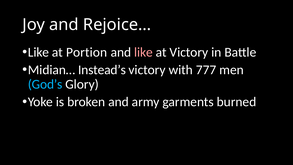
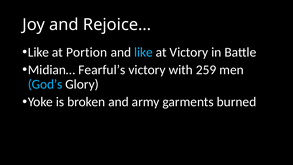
like at (143, 52) colour: pink -> light blue
Instead’s: Instead’s -> Fearful’s
777: 777 -> 259
